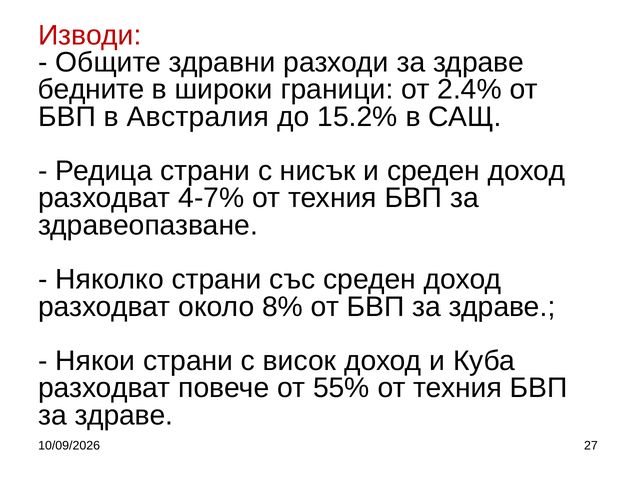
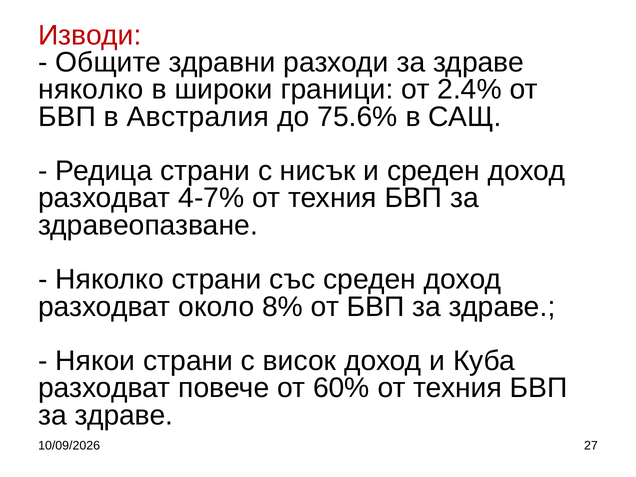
бедните at (91, 90): бедните -> няколко
15.2%: 15.2% -> 75.6%
55%: 55% -> 60%
